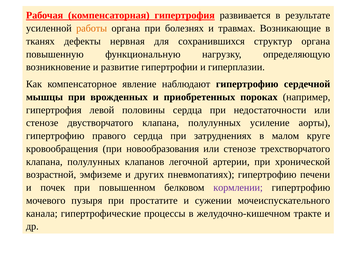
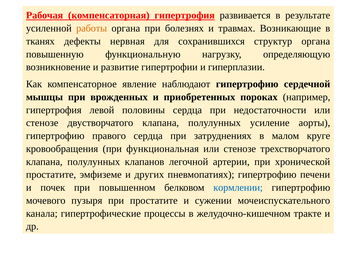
новообразования: новообразования -> функциональная
возрастной at (51, 175): возрастной -> простатите
кормлении colour: purple -> blue
